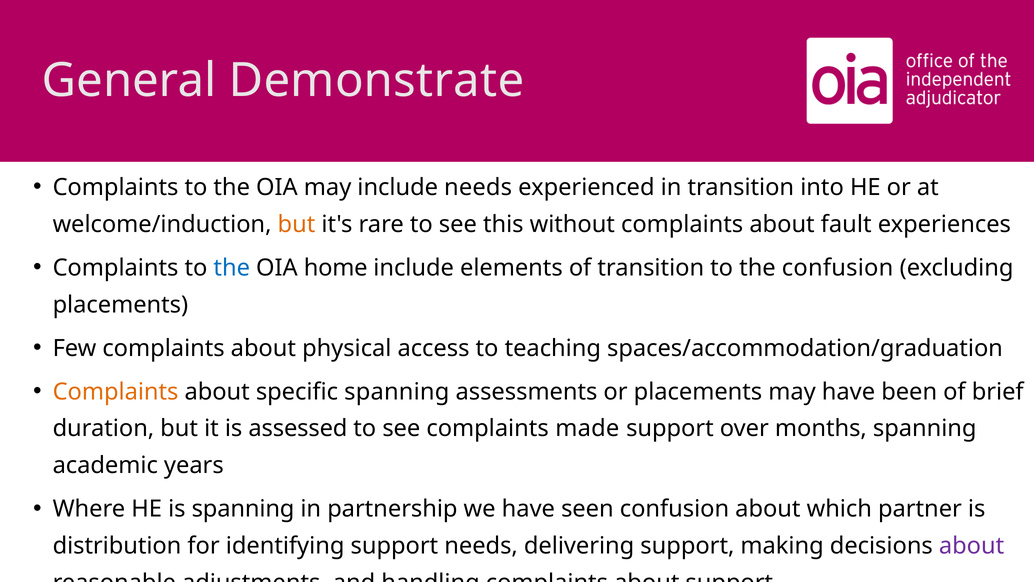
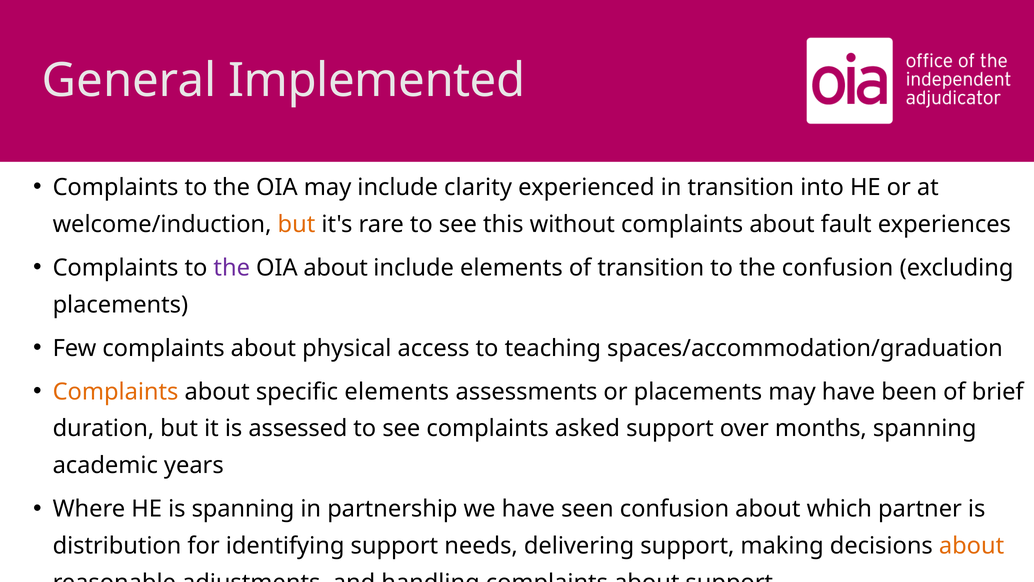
Demonstrate: Demonstrate -> Implemented
include needs: needs -> clarity
the at (232, 268) colour: blue -> purple
OIA home: home -> about
specific spanning: spanning -> elements
made: made -> asked
about at (972, 546) colour: purple -> orange
